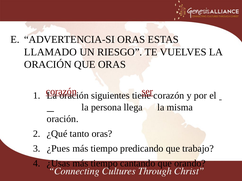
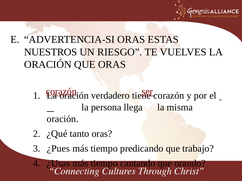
LLAMADO: LLAMADO -> NUESTROS
siguientes: siguientes -> verdadero
